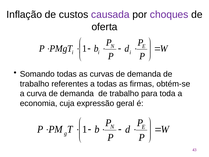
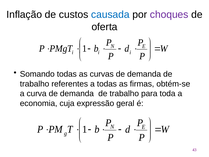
causada colour: purple -> blue
